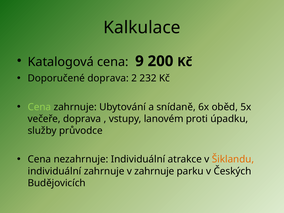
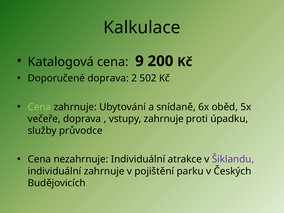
232: 232 -> 502
vstupy lanovém: lanovém -> zahrnuje
Šiklandu colour: orange -> purple
v zahrnuje: zahrnuje -> pojištění
